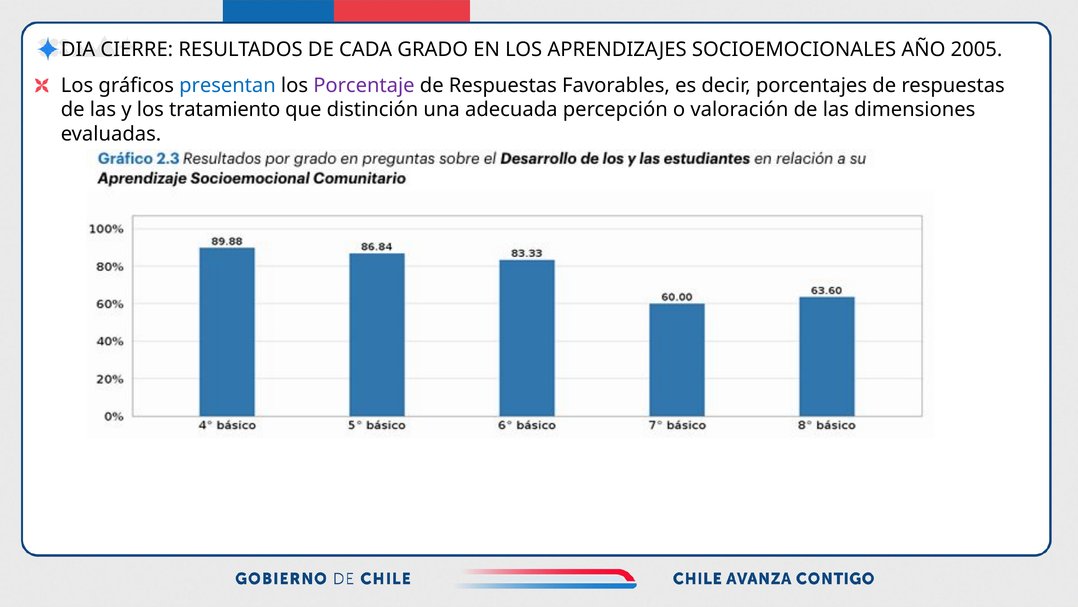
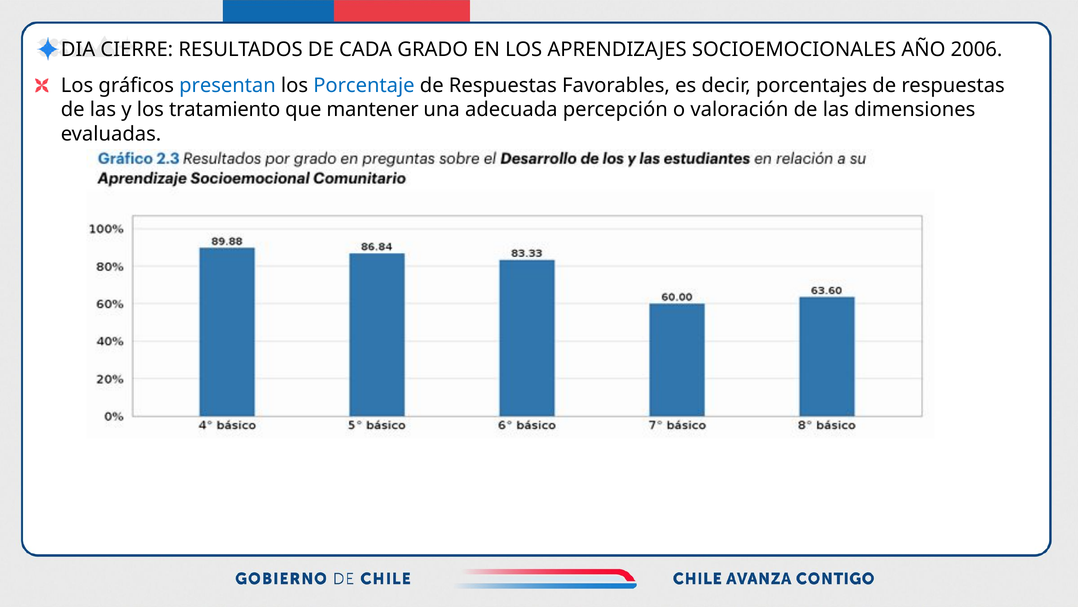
2005: 2005 -> 2006
Porcentaje colour: purple -> blue
distinción: distinción -> mantener
